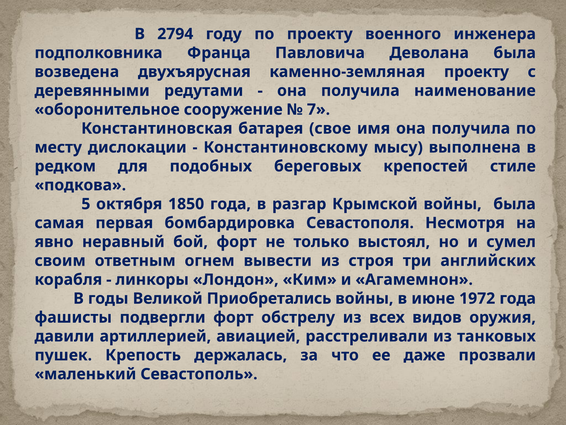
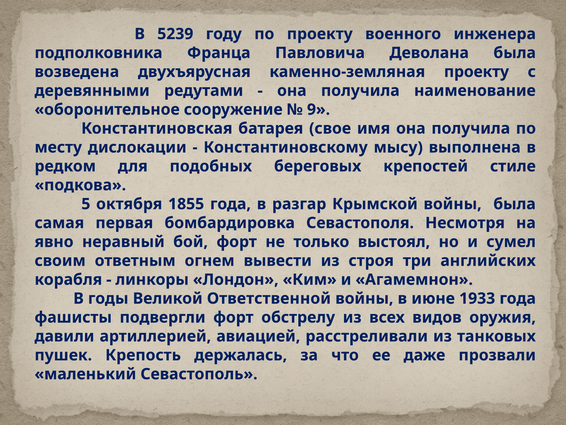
2794: 2794 -> 5239
7: 7 -> 9
1850: 1850 -> 1855
Приобретались: Приобретались -> Ответственной
1972: 1972 -> 1933
